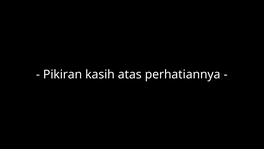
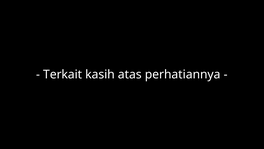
Pikiran: Pikiran -> Terkait
